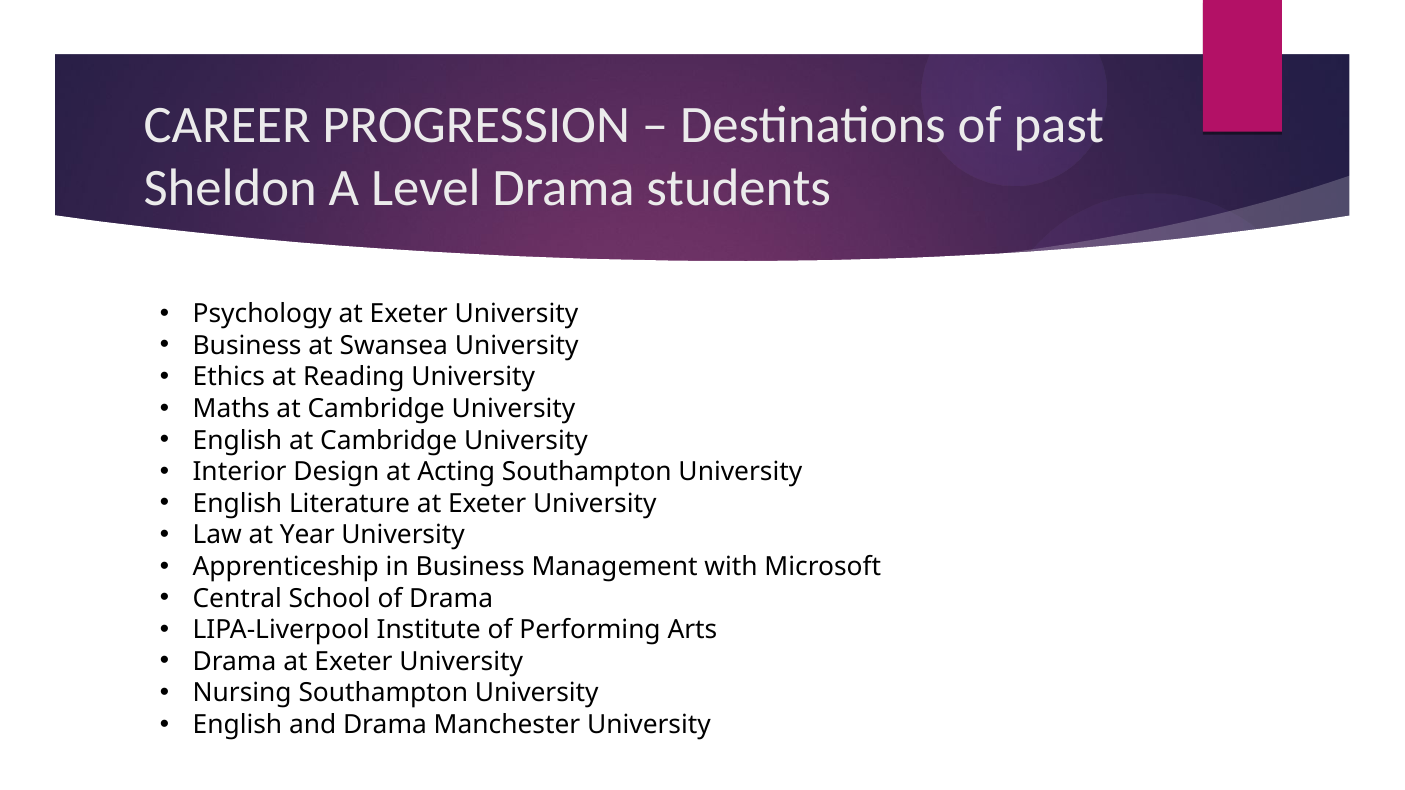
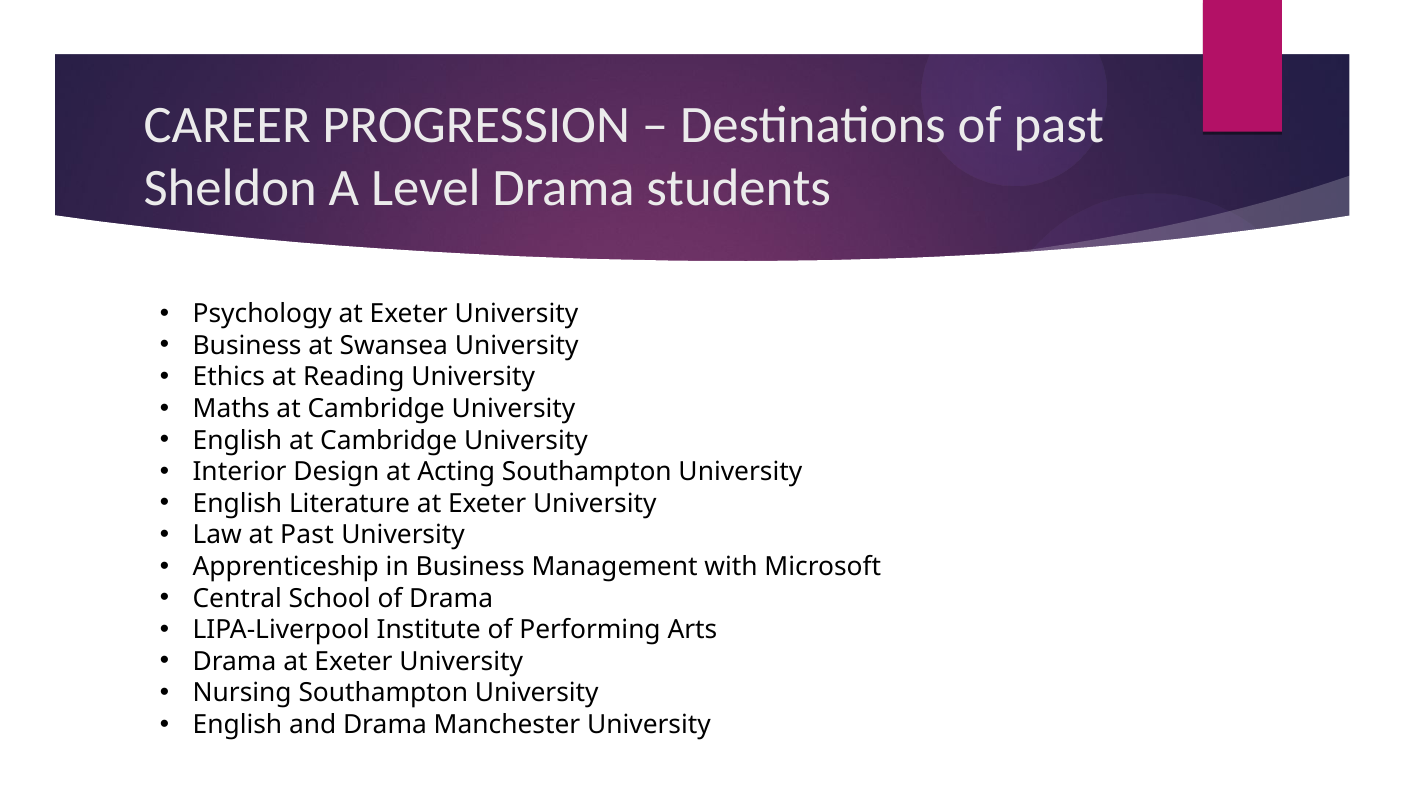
at Year: Year -> Past
